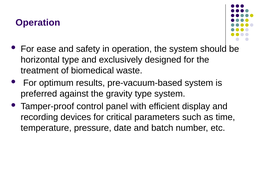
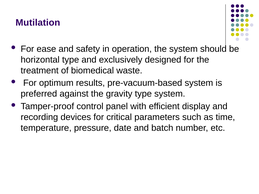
Operation at (38, 23): Operation -> Mutilation
